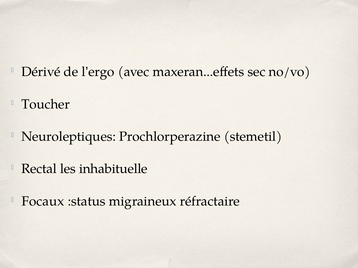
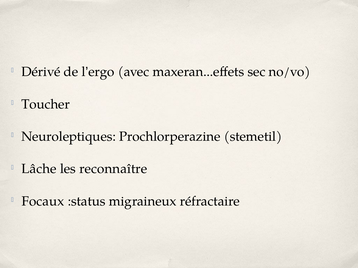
Rectal: Rectal -> Lâche
inhabituelle: inhabituelle -> reconnaître
